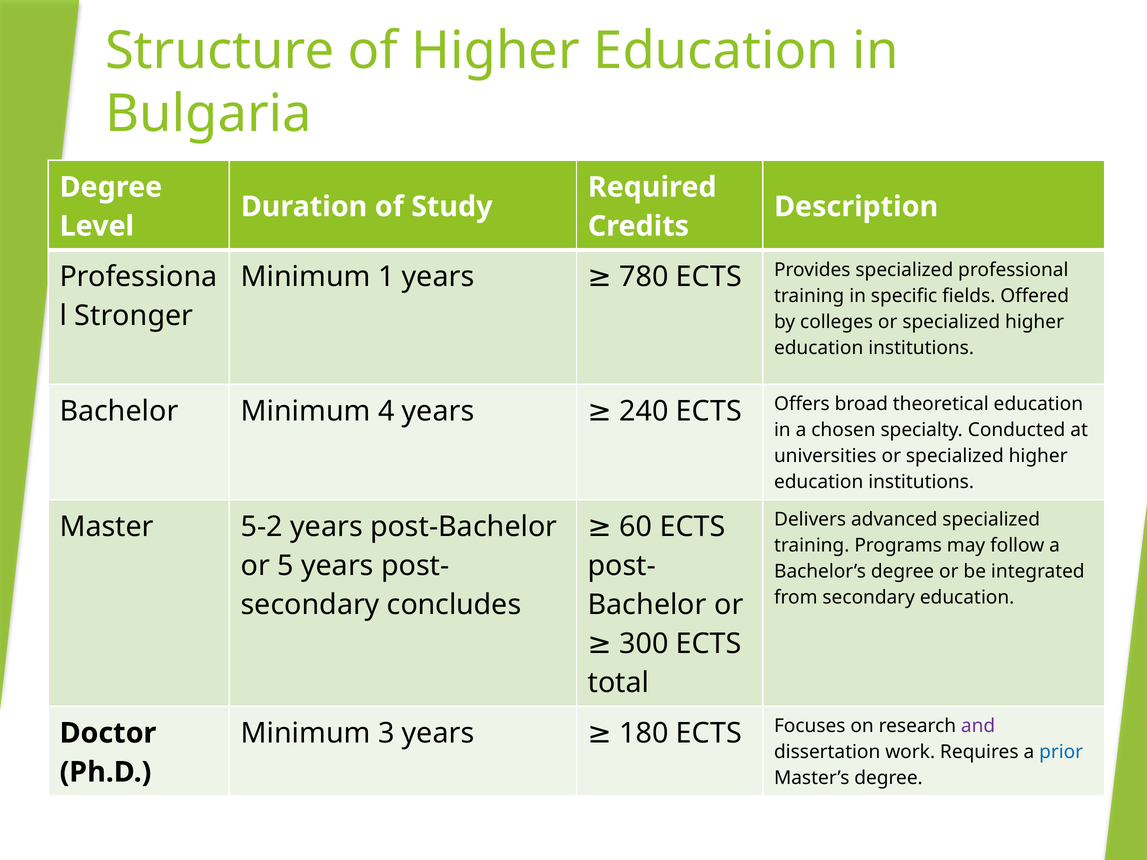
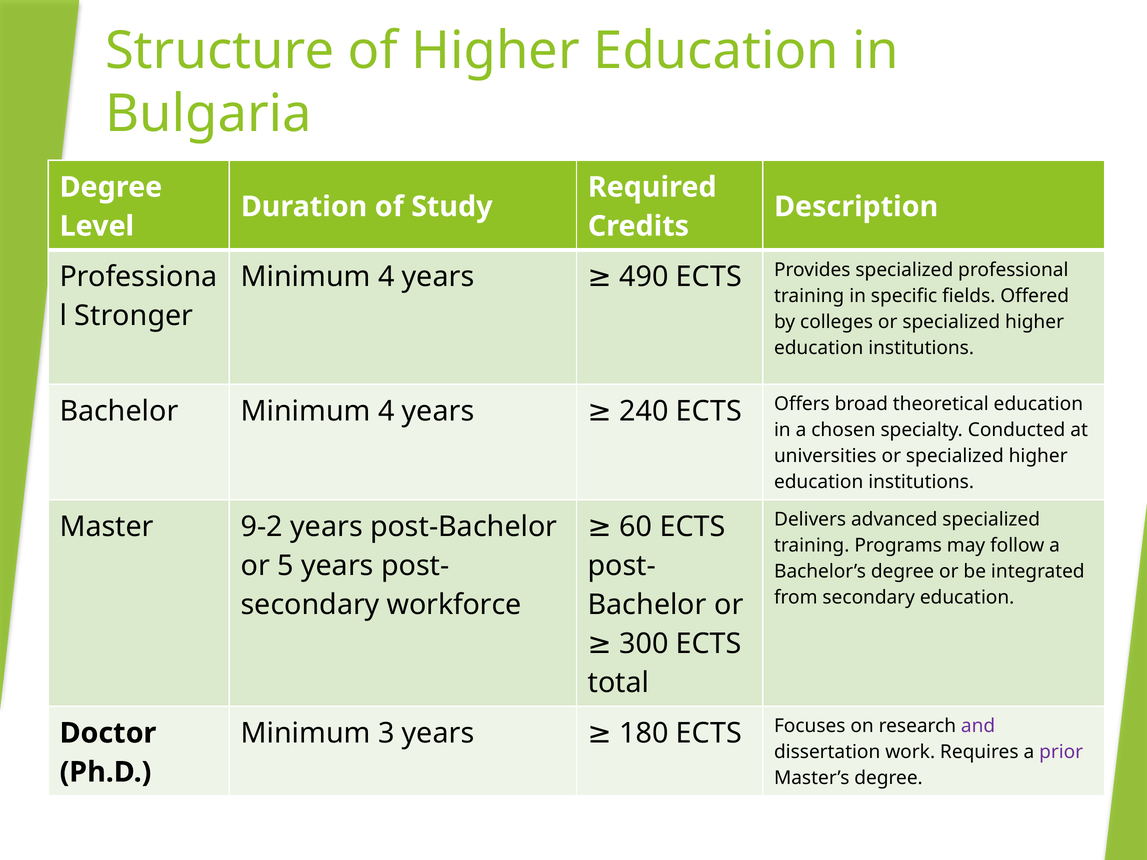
1 at (386, 277): 1 -> 4
780: 780 -> 490
5-2: 5-2 -> 9-2
concludes: concludes -> workforce
prior colour: blue -> purple
